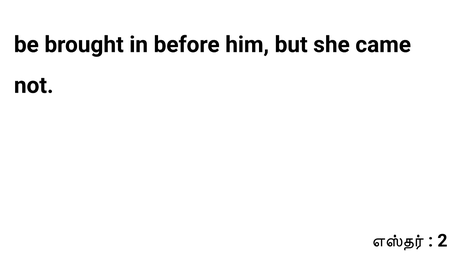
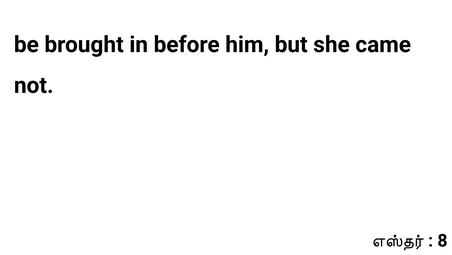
2: 2 -> 8
